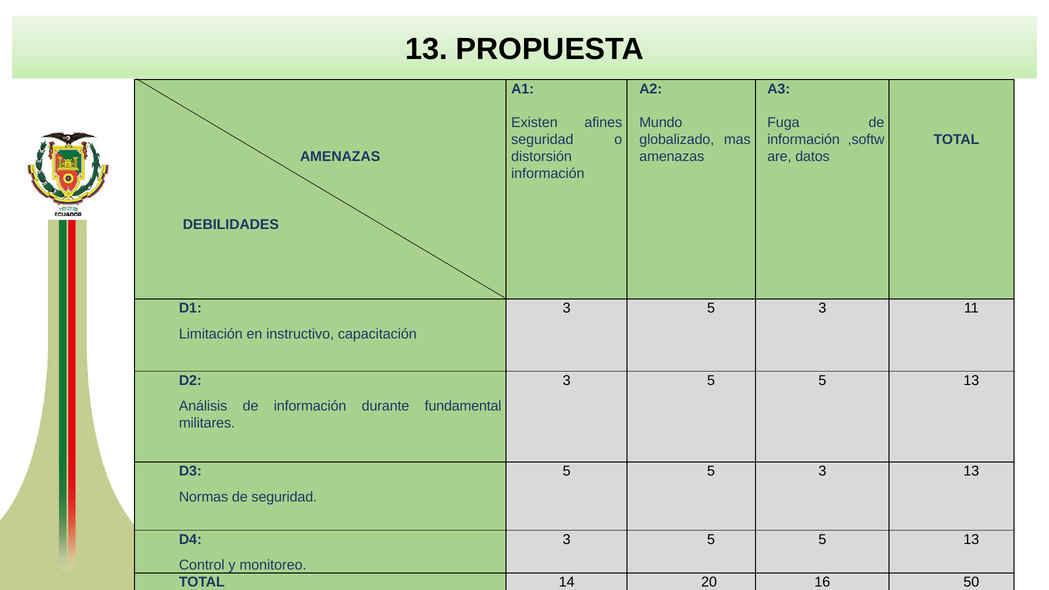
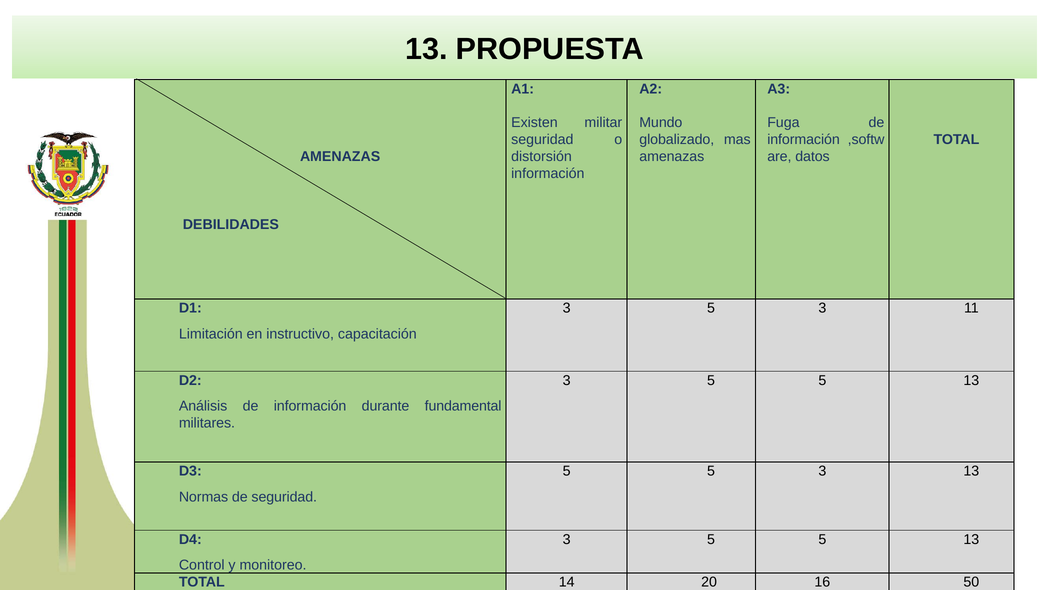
afines: afines -> militar
